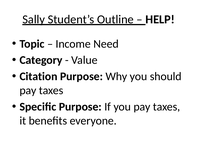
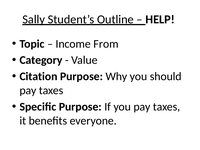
Need: Need -> From
